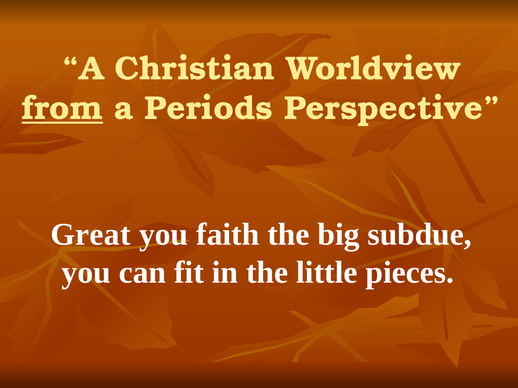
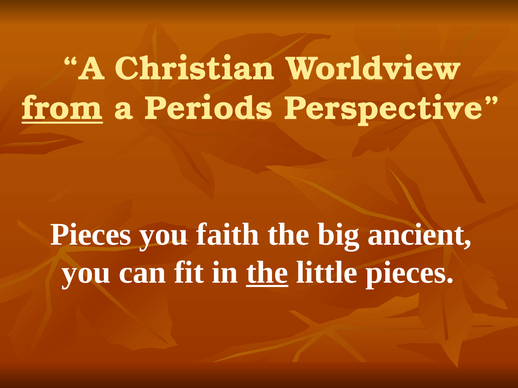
Great at (91, 235): Great -> Pieces
subdue: subdue -> ancient
the at (267, 273) underline: none -> present
